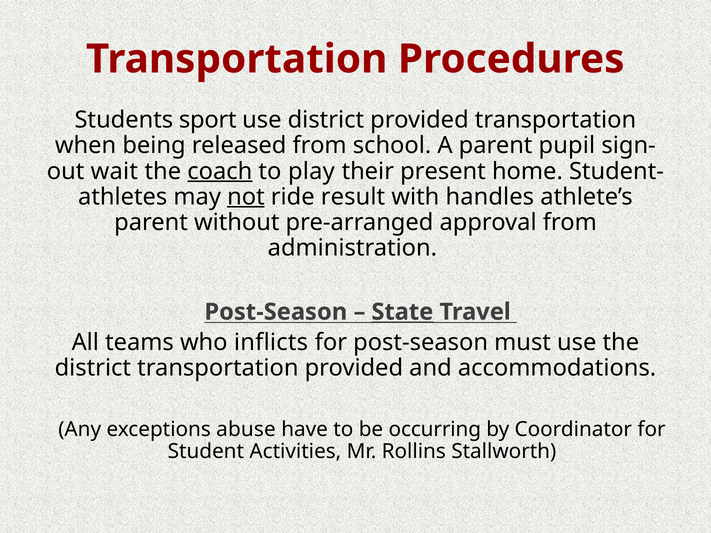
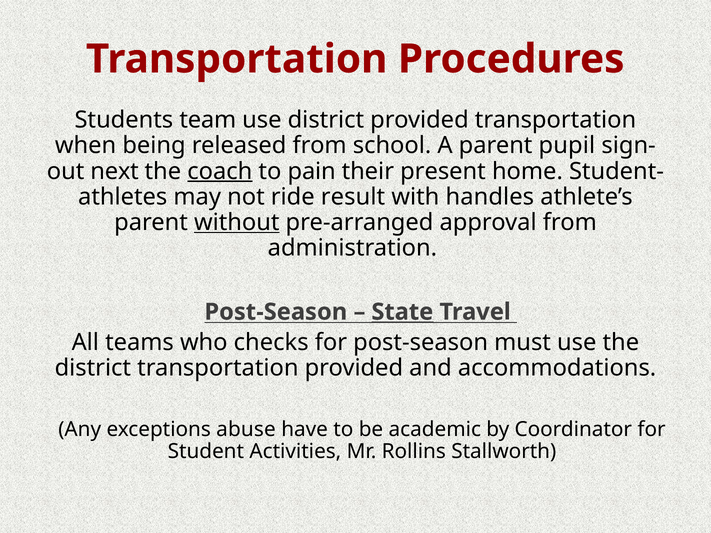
sport: sport -> team
wait: wait -> next
play: play -> pain
not underline: present -> none
without underline: none -> present
inflicts: inflicts -> checks
occurring: occurring -> academic
